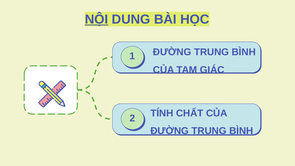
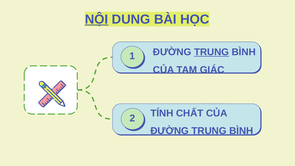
TRUNG at (211, 52) underline: none -> present
